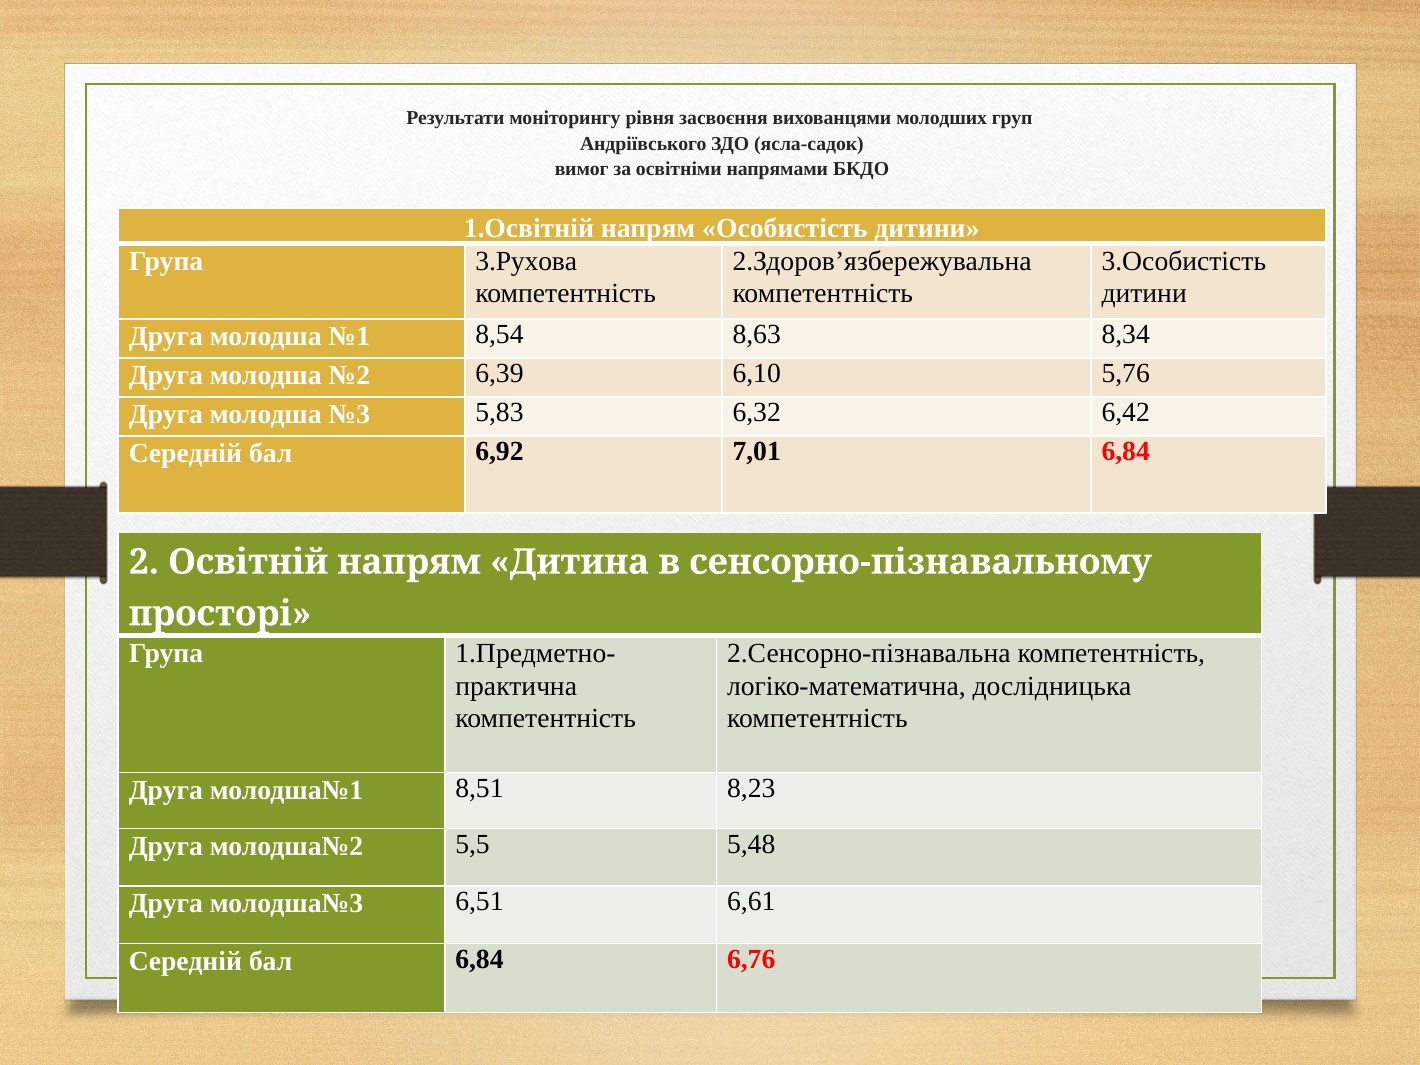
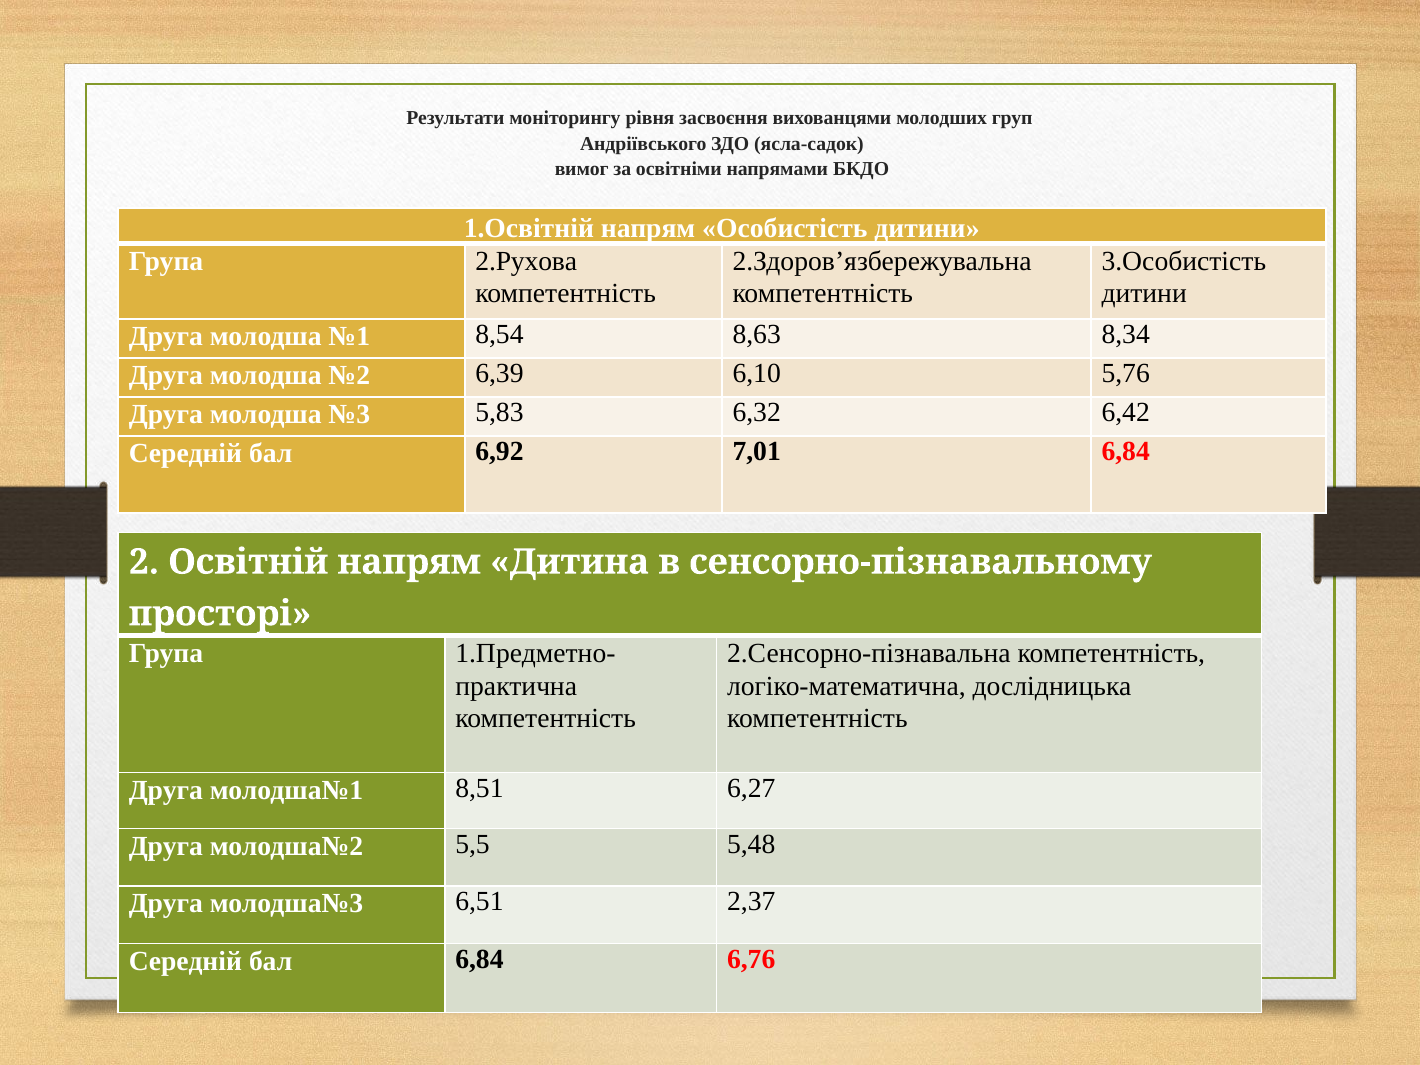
3.Рухова: 3.Рухова -> 2.Рухова
8,23: 8,23 -> 6,27
6,61: 6,61 -> 2,37
